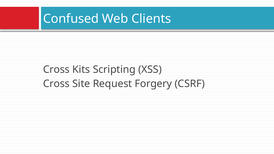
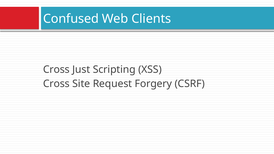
Kits: Kits -> Just
